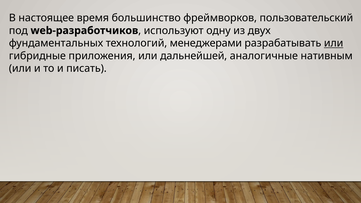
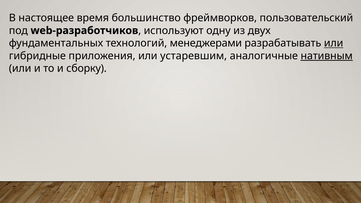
дальнейшей: дальнейшей -> устаревшим
нативным underline: none -> present
писать: писать -> сборку
